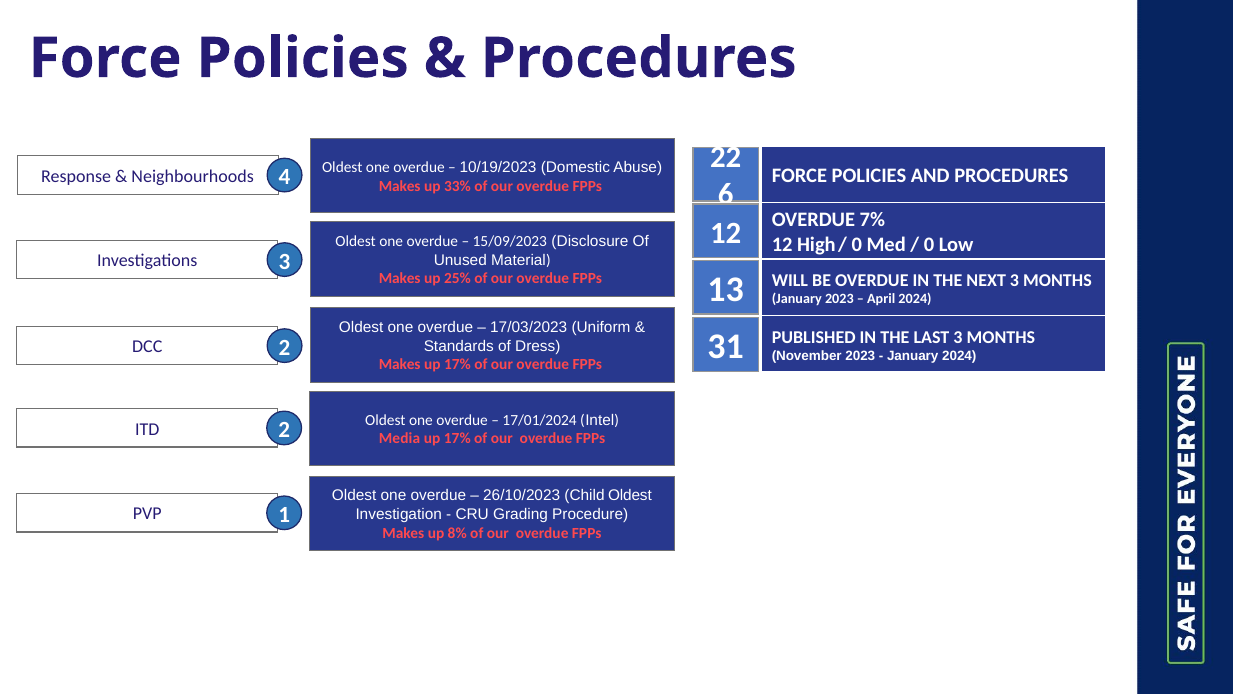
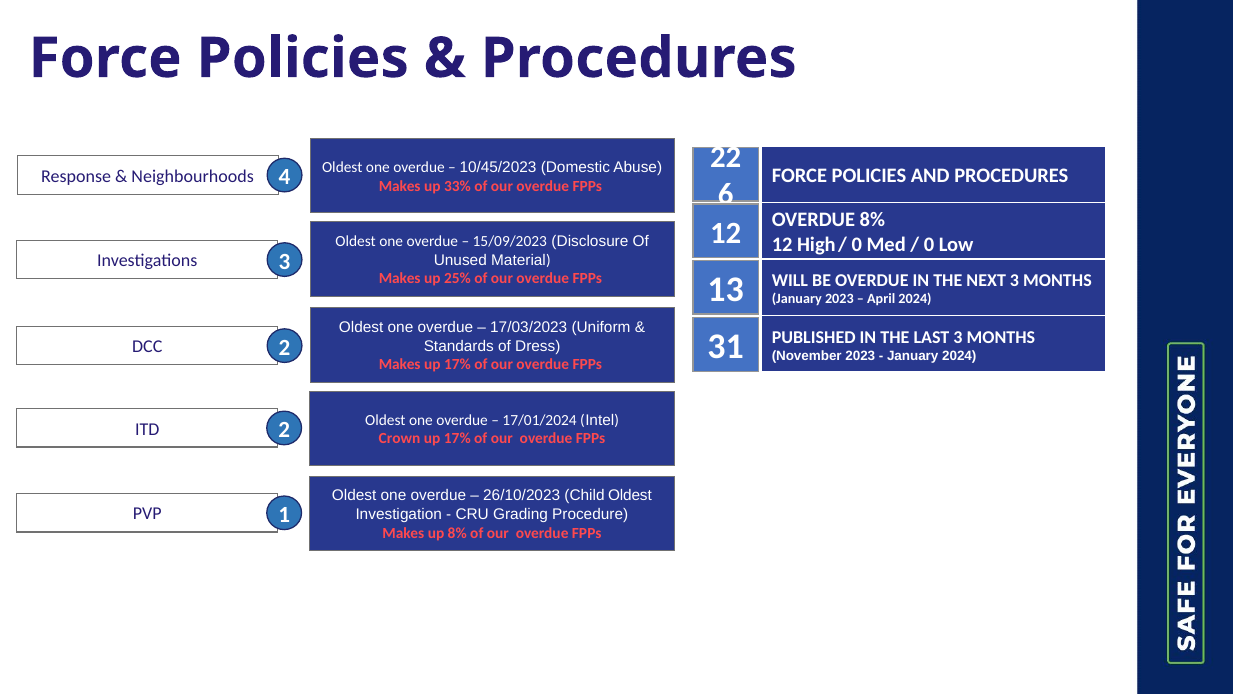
10/19/2023: 10/19/2023 -> 10/45/2023
OVERDUE 7%: 7% -> 8%
Media: Media -> Crown
